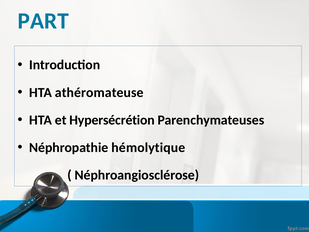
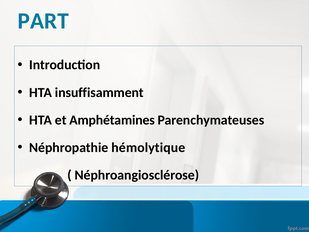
athéromateuse: athéromateuse -> insuffisamment
Hypersécrétion: Hypersécrétion -> Amphétamines
